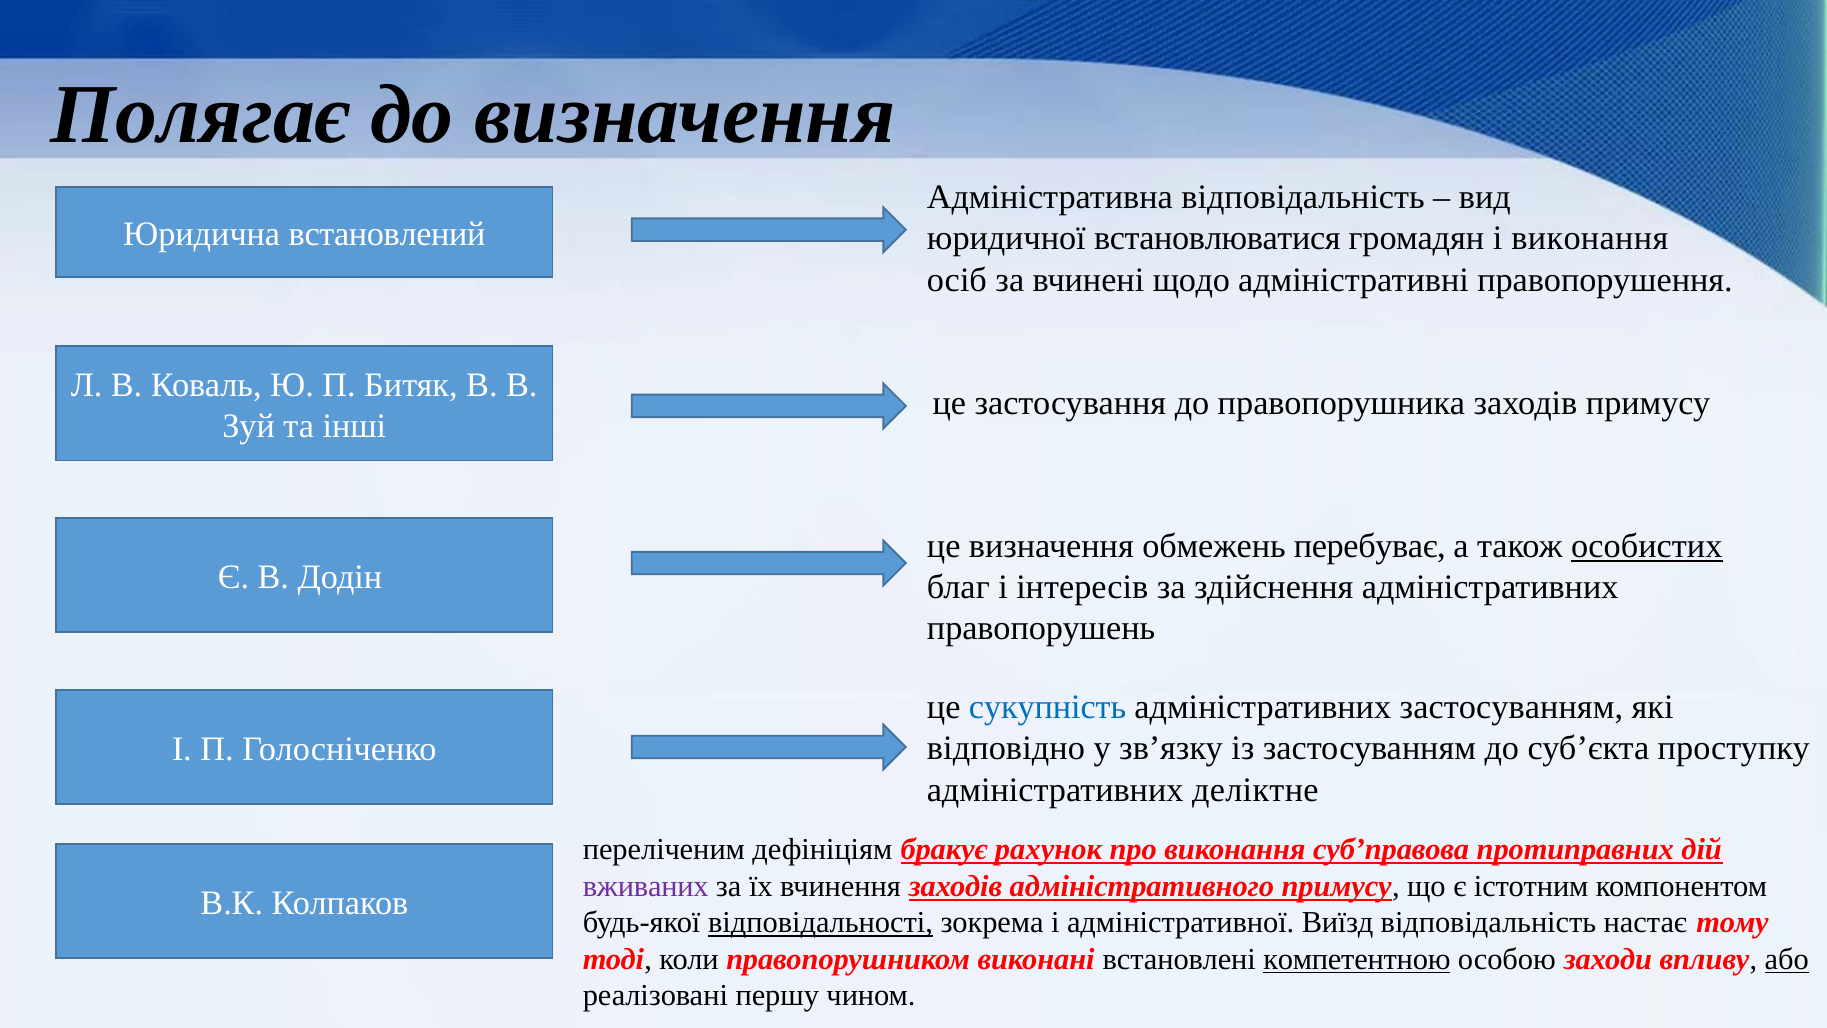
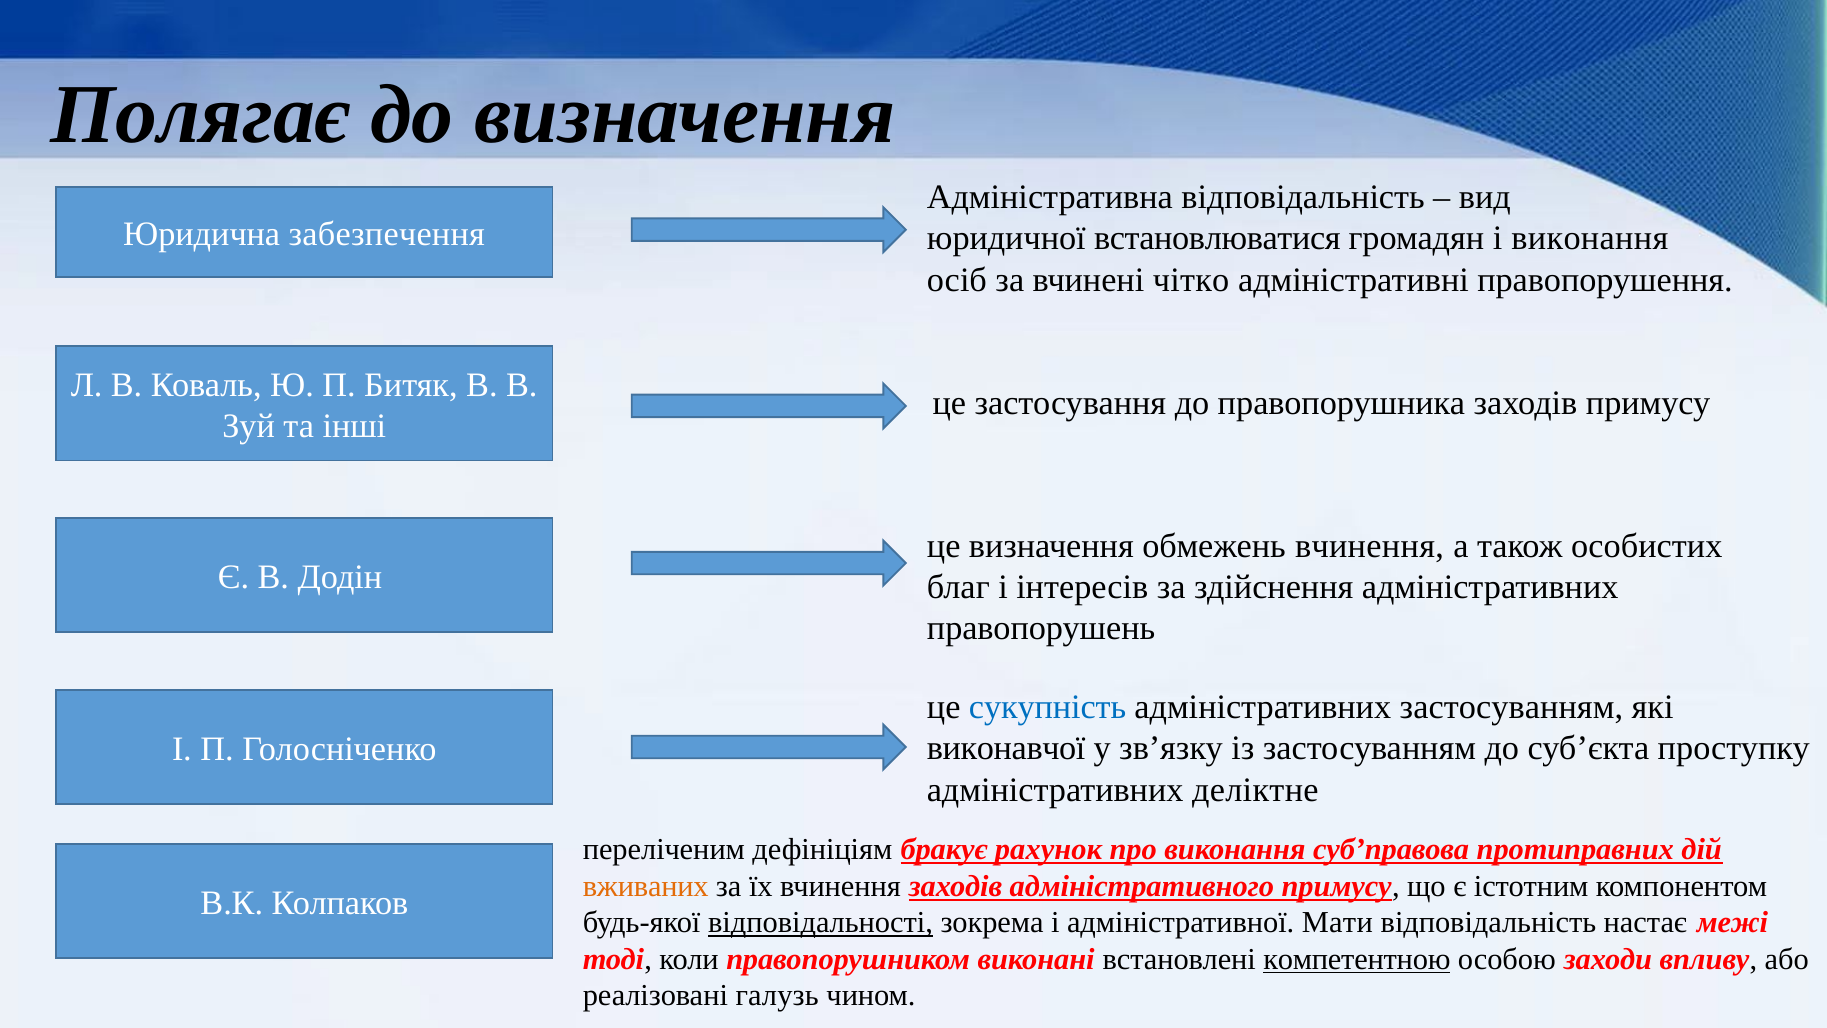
встановлений: встановлений -> забезпечення
щодо: щодо -> чітко
обмежень перебуває: перебуває -> вчинення
особистих underline: present -> none
відповідно: відповідно -> виконавчої
вживаних colour: purple -> orange
Виїзд: Виїзд -> Мати
тому: тому -> межі
або underline: present -> none
першу: першу -> галузь
